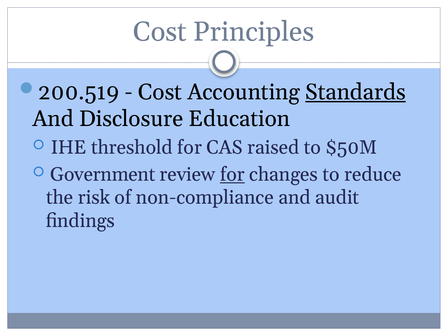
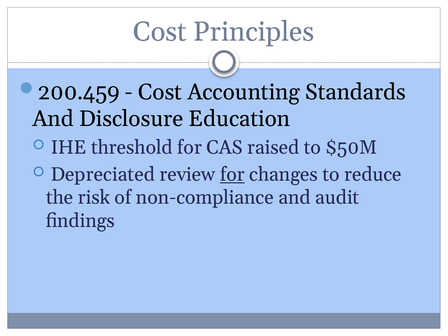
200.519: 200.519 -> 200.459
Standards underline: present -> none
Government: Government -> Depreciated
